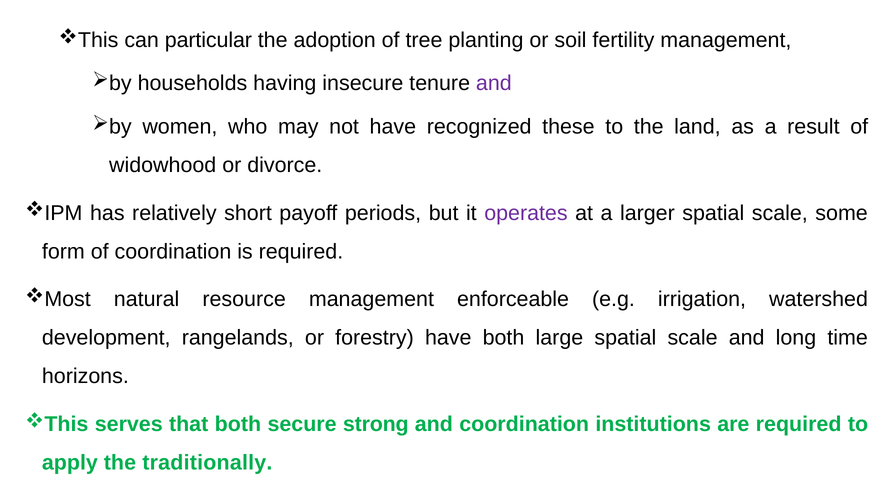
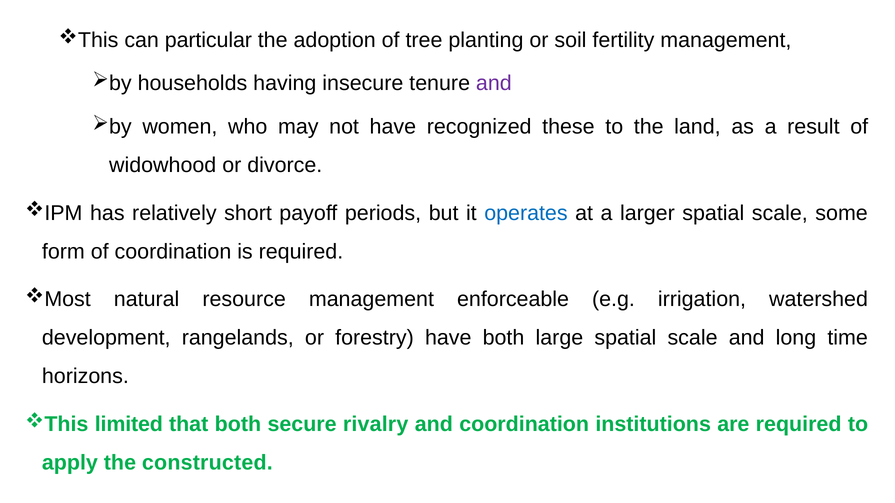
operates colour: purple -> blue
serves: serves -> limited
strong: strong -> rivalry
traditionally: traditionally -> constructed
